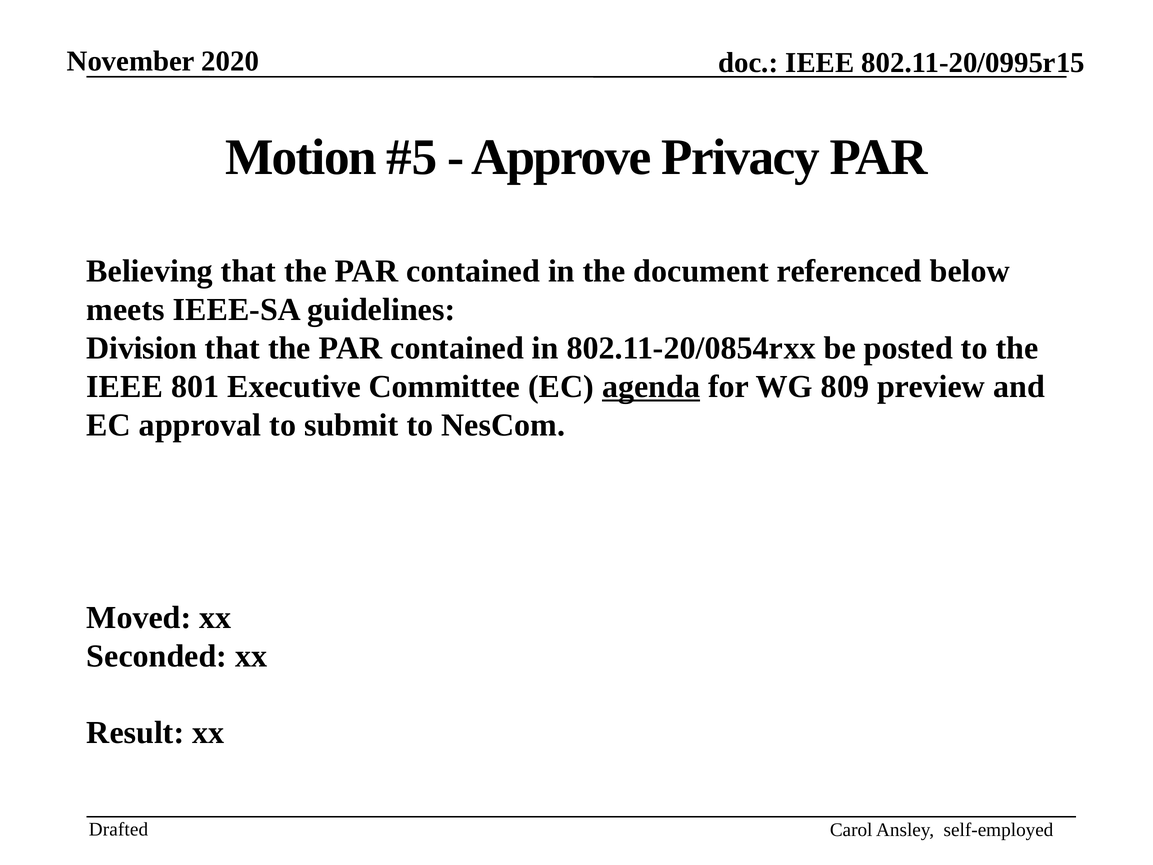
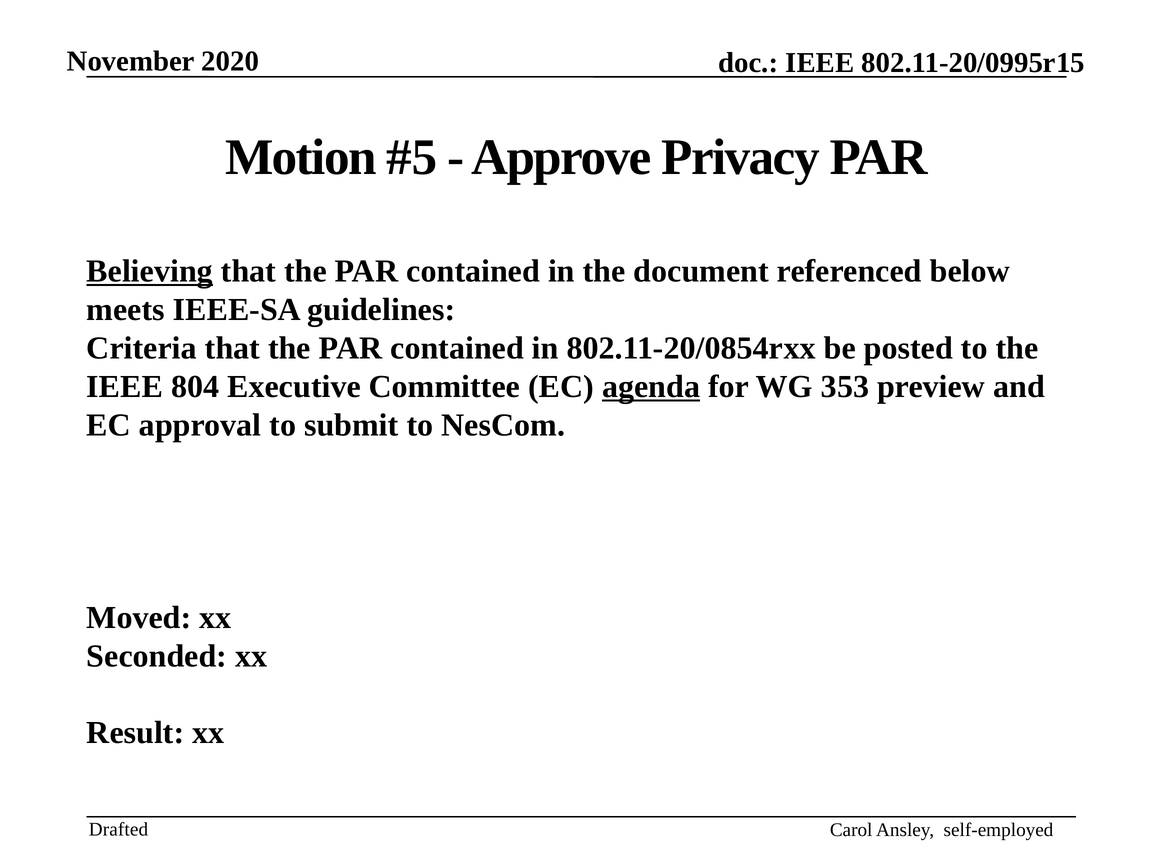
Believing underline: none -> present
Division: Division -> Criteria
801: 801 -> 804
809: 809 -> 353
